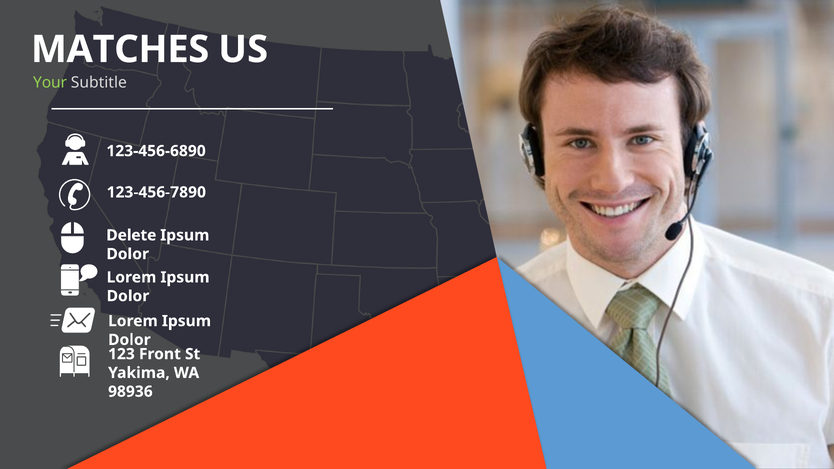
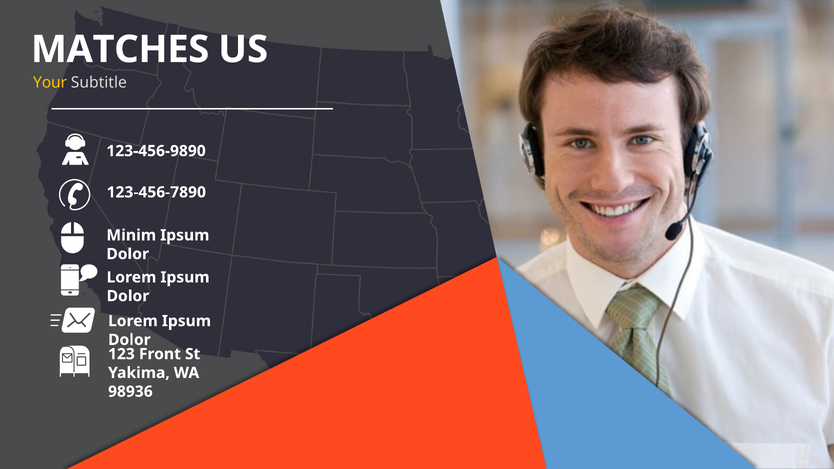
Your colour: light green -> yellow
123-456-6890: 123-456-6890 -> 123-456-9890
Delete: Delete -> Minim
